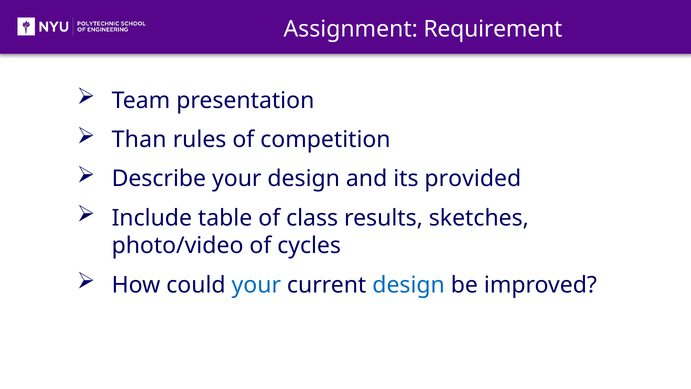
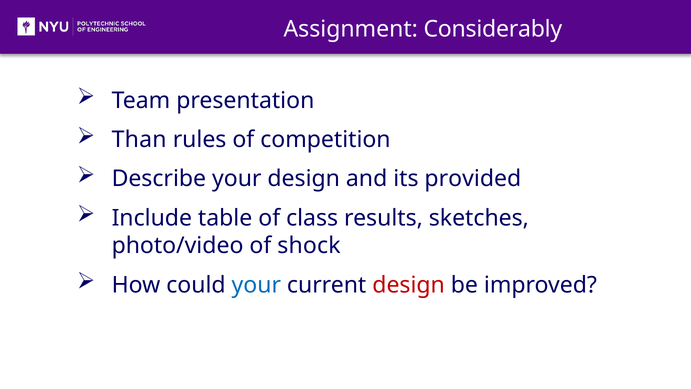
Requirement: Requirement -> Considerably
cycles: cycles -> shock
design at (409, 285) colour: blue -> red
